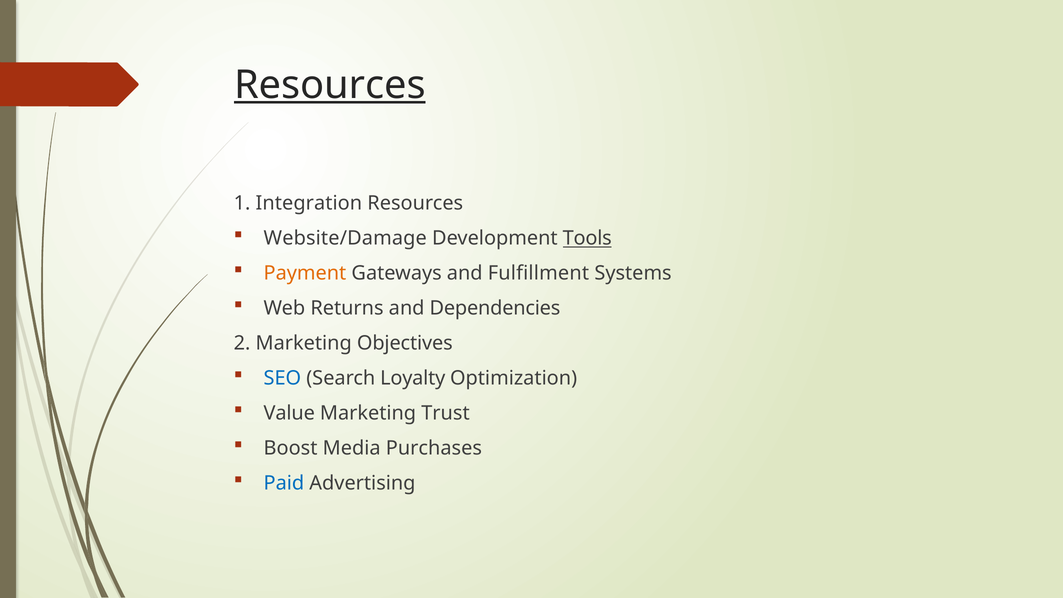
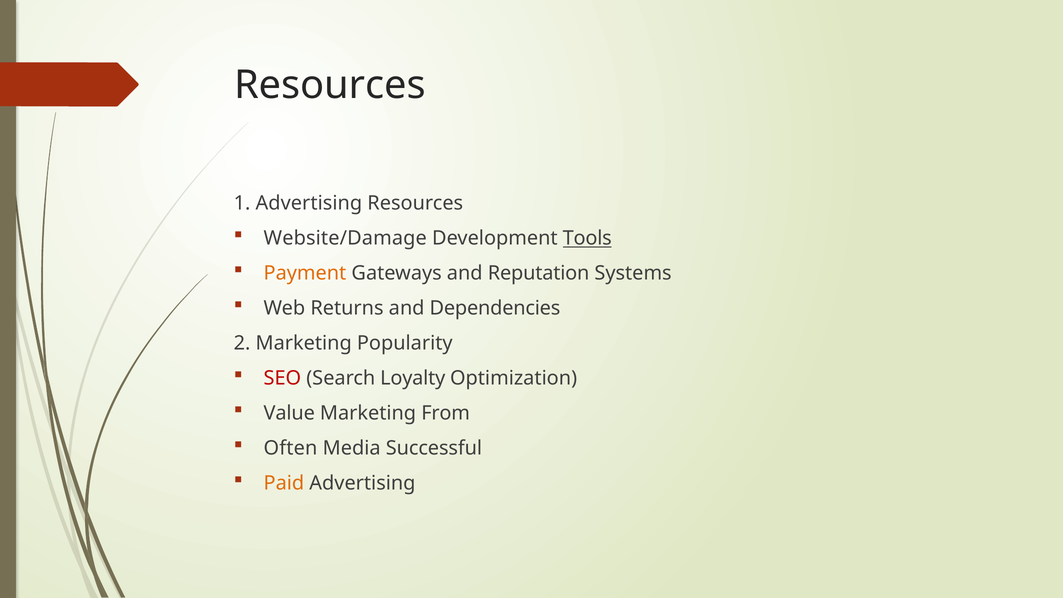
Resources at (330, 85) underline: present -> none
1 Integration: Integration -> Advertising
Fulfillment: Fulfillment -> Reputation
Objectives: Objectives -> Popularity
SEO colour: blue -> red
Trust: Trust -> From
Boost: Boost -> Often
Purchases: Purchases -> Successful
Paid colour: blue -> orange
